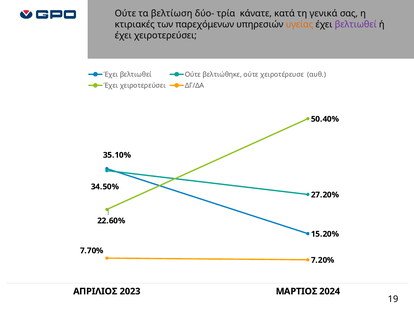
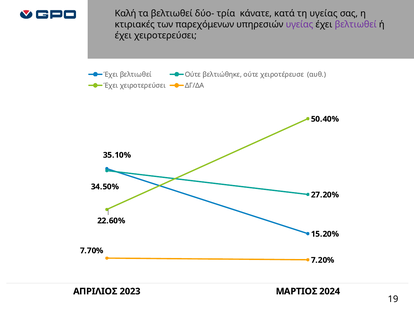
Ούτε at (125, 14): Ούτε -> Καλή
τα βελτίωση: βελτίωση -> βελτιωθεί
τη γενικά: γενικά -> υγείας
υγείας at (299, 25) colour: orange -> purple
